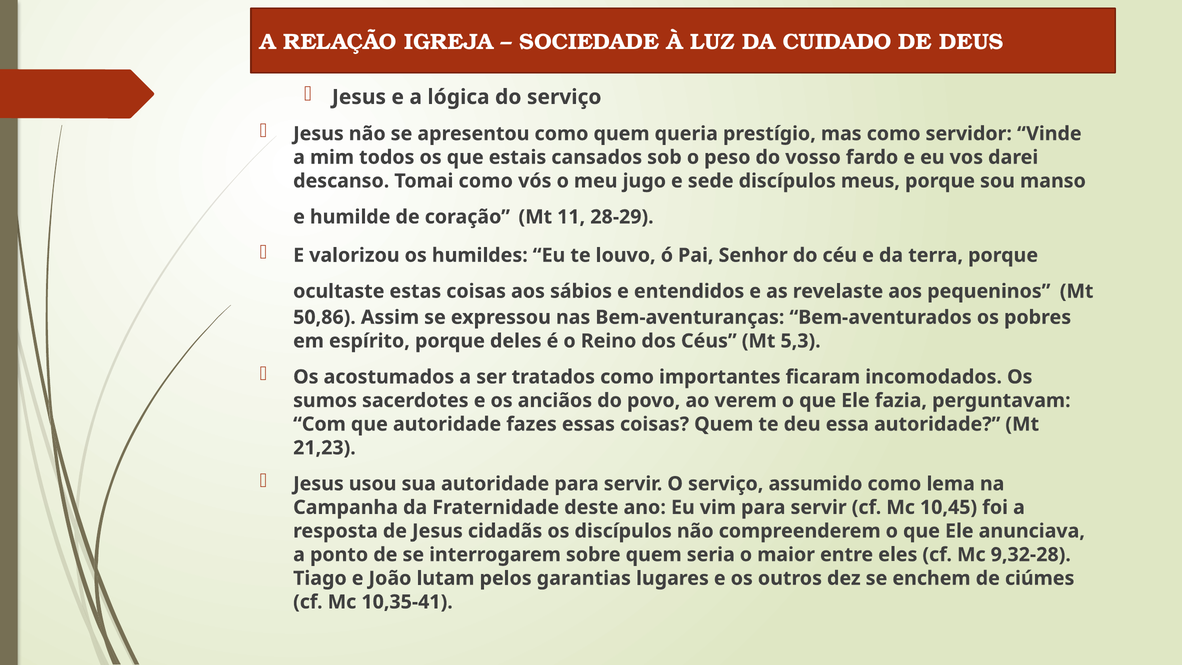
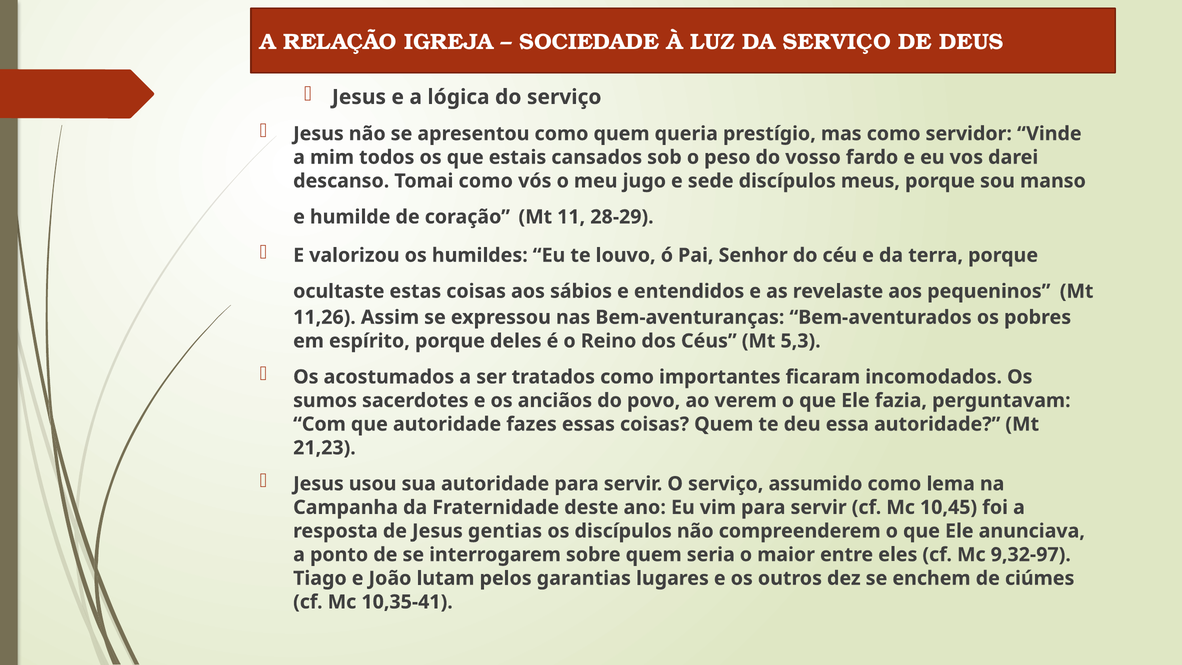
DA CUIDADO: CUIDADO -> SERVIÇO
50,86: 50,86 -> 11,26
cidadãs: cidadãs -> gentias
9,32-28: 9,32-28 -> 9,32-97
